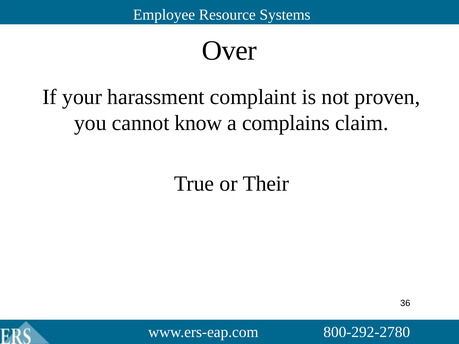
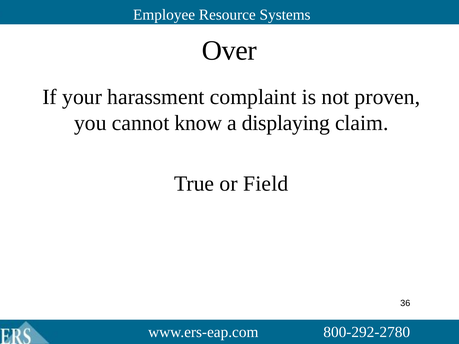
complains: complains -> displaying
Their: Their -> Field
